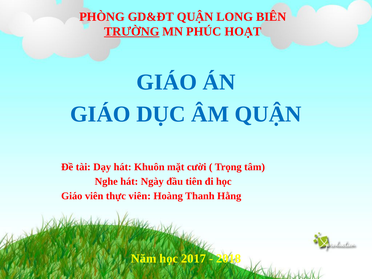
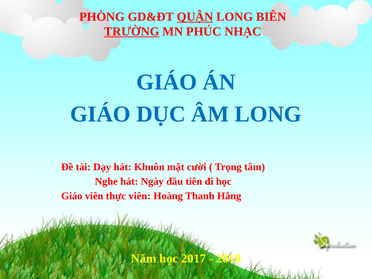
QUẬN at (195, 17) underline: none -> present
HOẠT: HOẠT -> NHẠC
ÂM QUẬN: QUẬN -> LONG
